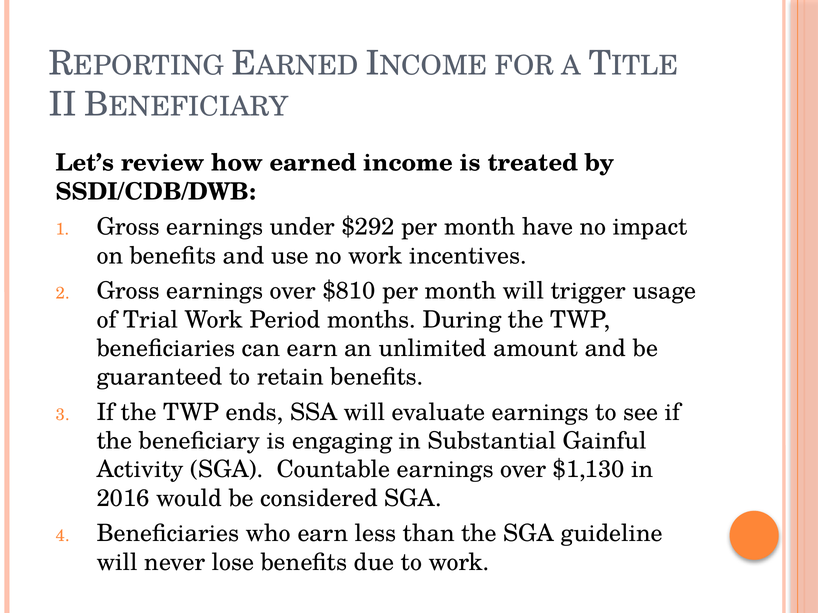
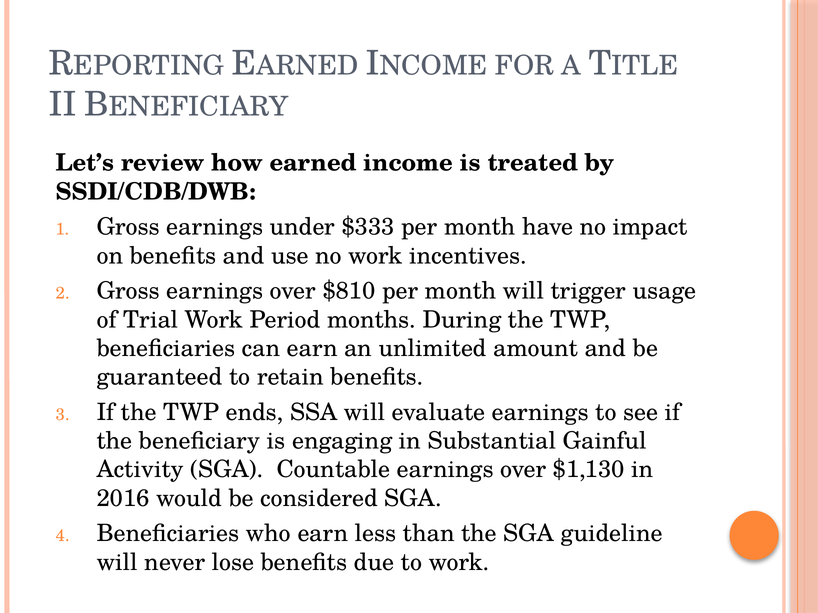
$292: $292 -> $333
